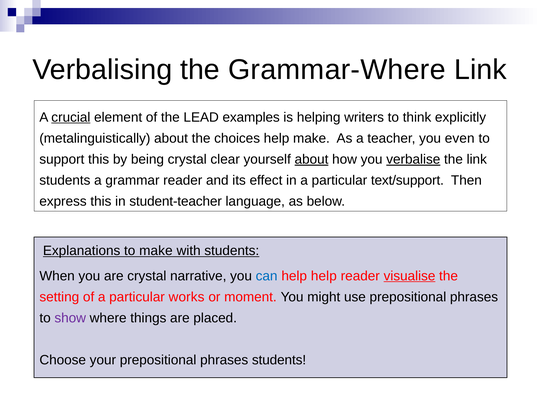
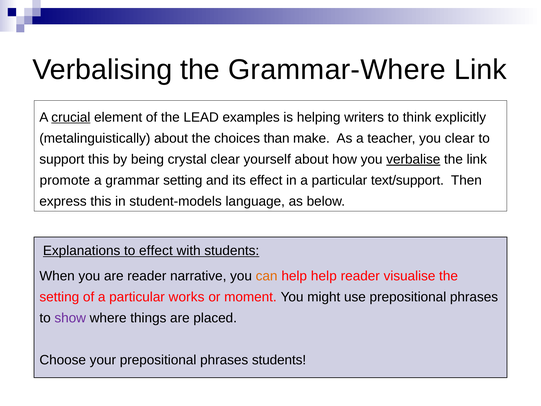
choices help: help -> than
you even: even -> clear
about at (312, 159) underline: present -> none
students at (65, 180): students -> promote
grammar reader: reader -> setting
student-teacher: student-teacher -> student-models
to make: make -> effect
are crystal: crystal -> reader
can colour: blue -> orange
visualise underline: present -> none
